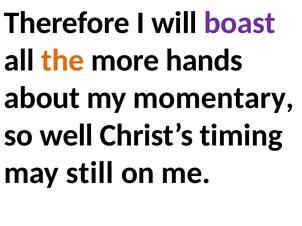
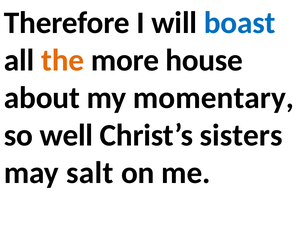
boast colour: purple -> blue
hands: hands -> house
timing: timing -> sisters
still: still -> salt
